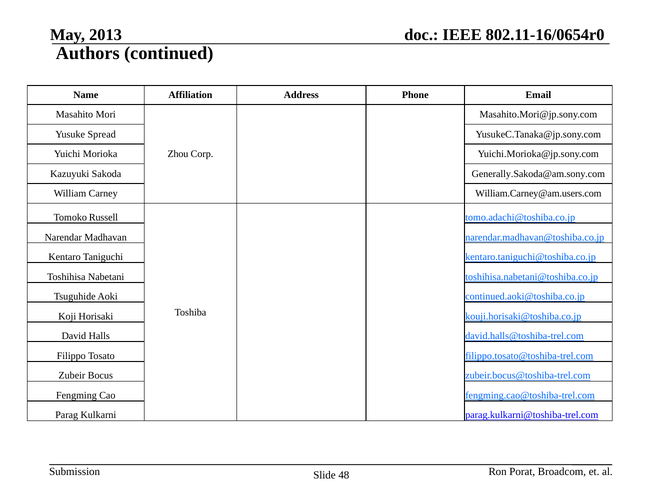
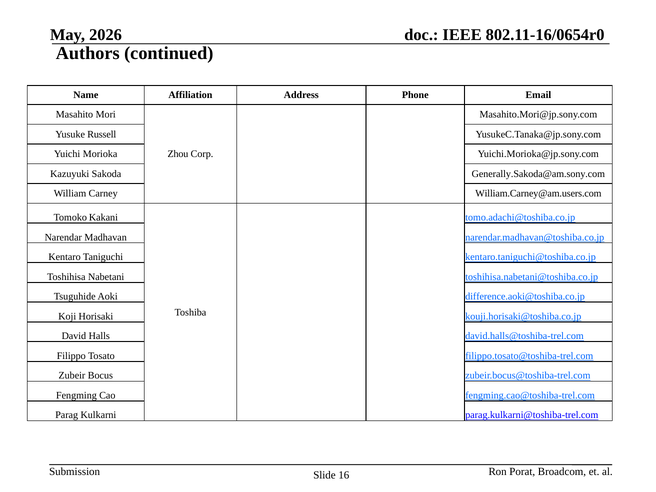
2013: 2013 -> 2026
Spread: Spread -> Russell
Russell: Russell -> Kakani
continued.aoki@toshiba.co.jp: continued.aoki@toshiba.co.jp -> difference.aoki@toshiba.co.jp
48: 48 -> 16
